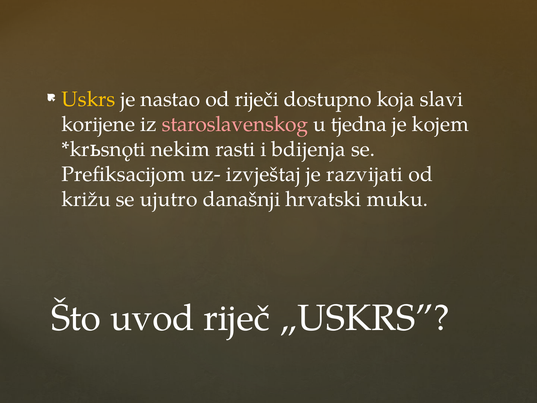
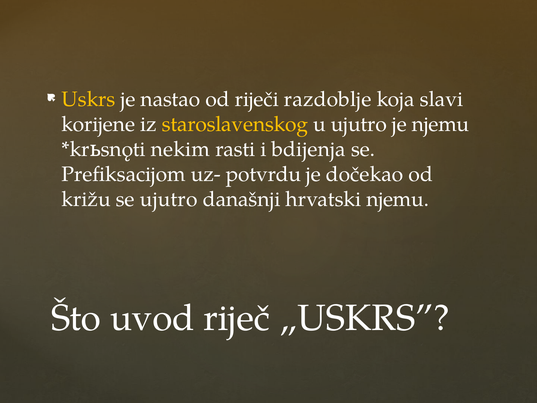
dostupno: dostupno -> razdoblje
staroslavenskog colour: pink -> yellow
u tjedna: tjedna -> ujutro
je kojem: kojem -> njemu
izvještaj: izvještaj -> potvrdu
razvijati: razvijati -> dočekao
hrvatski muku: muku -> njemu
